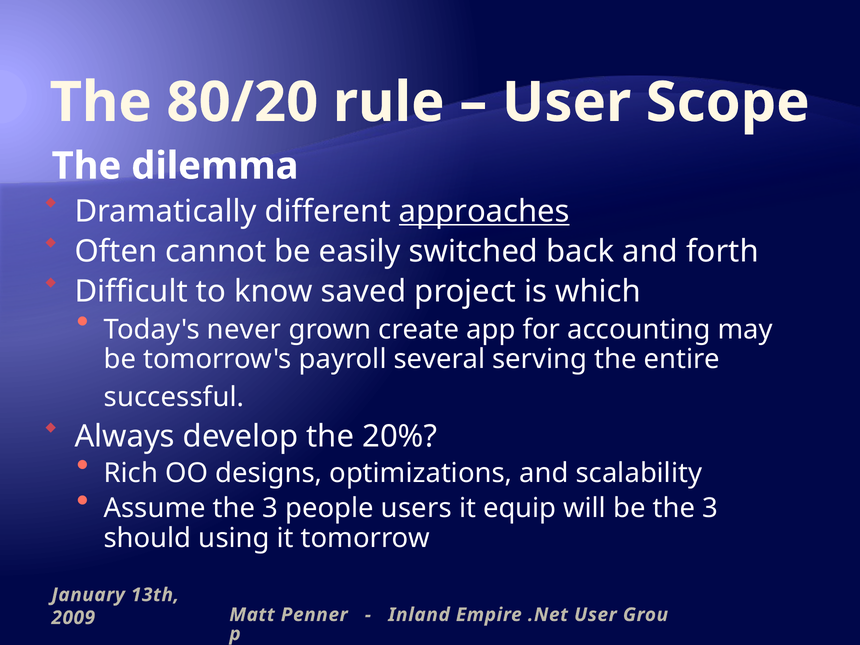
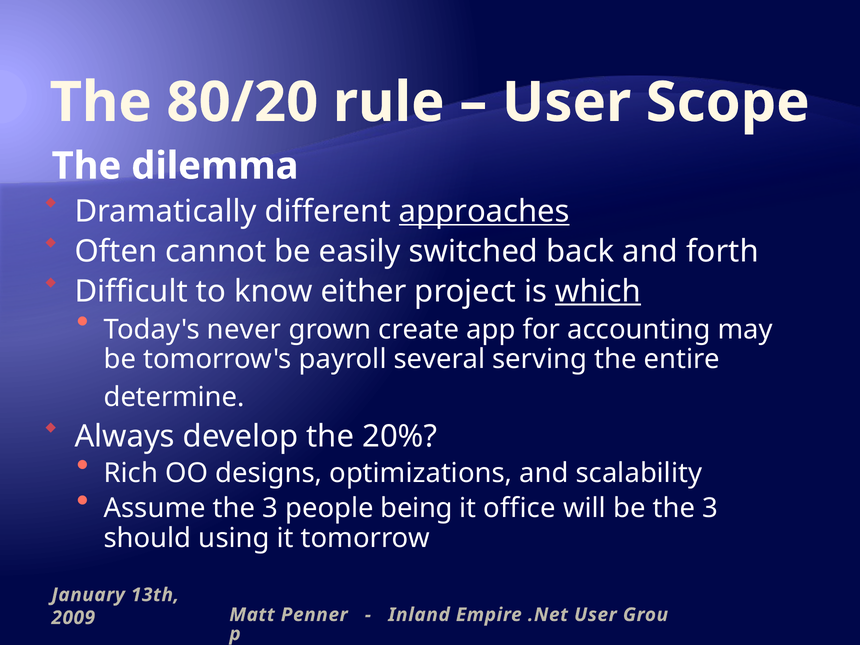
saved: saved -> either
which underline: none -> present
successful: successful -> determine
users: users -> being
equip: equip -> office
